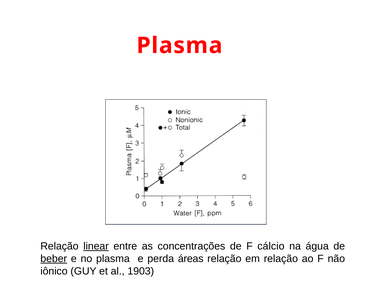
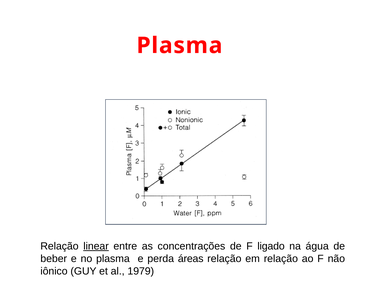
cálcio: cálcio -> ligado
beber underline: present -> none
1903: 1903 -> 1979
